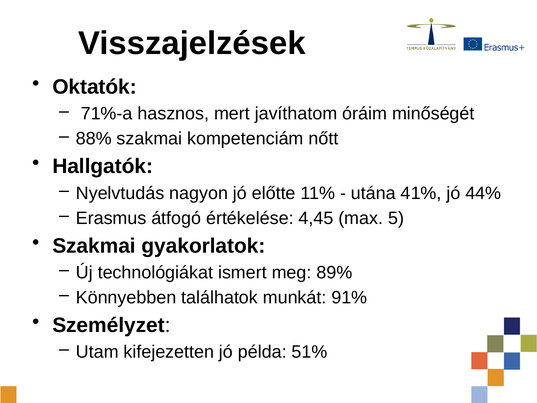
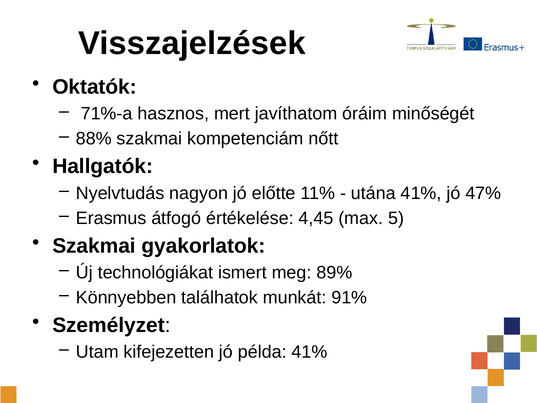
44%: 44% -> 47%
példa 51%: 51% -> 41%
